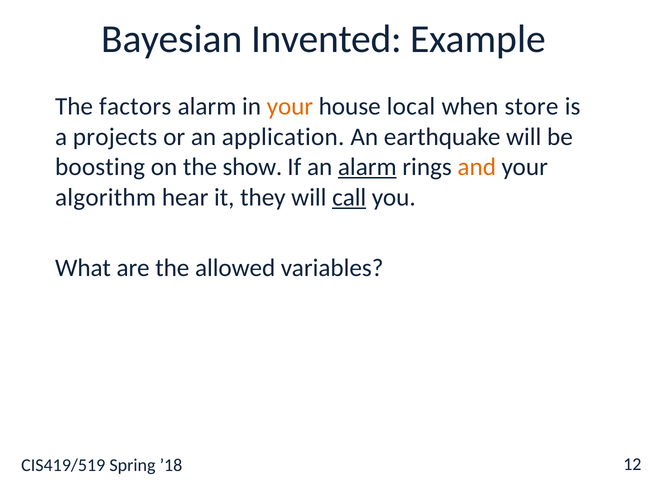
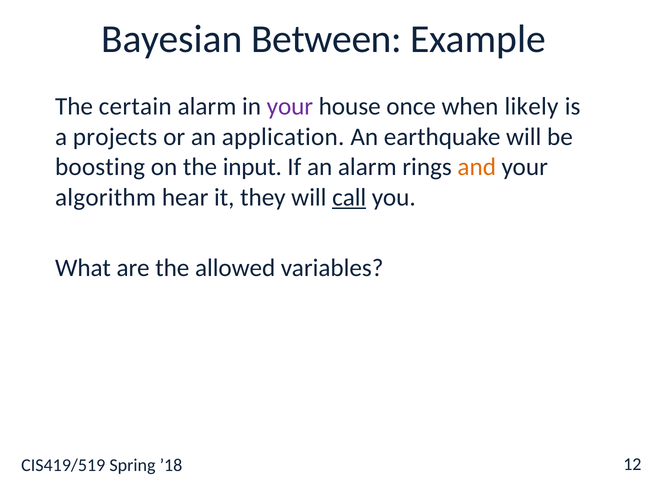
Invented: Invented -> Between
factors: factors -> certain
your at (290, 107) colour: orange -> purple
local: local -> once
store: store -> likely
show: show -> input
alarm at (367, 167) underline: present -> none
